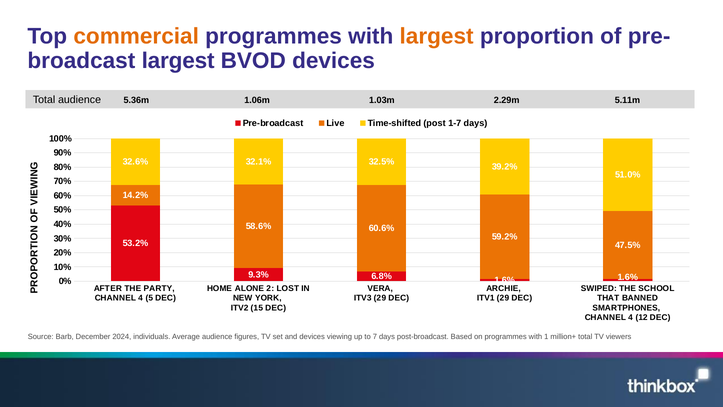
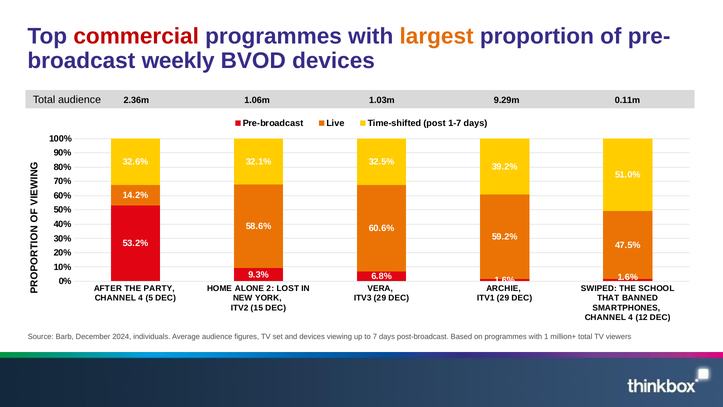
commercial colour: orange -> red
largest at (178, 61): largest -> weekly
5.11m: 5.11m -> 0.11m
5.36m: 5.36m -> 2.36m
2.29m: 2.29m -> 9.29m
